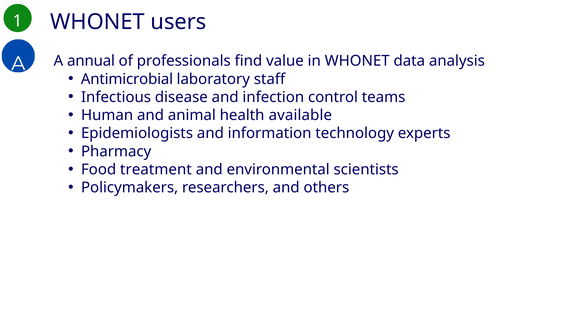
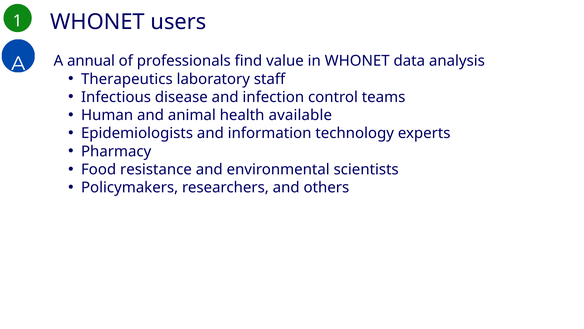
Antimicrobial: Antimicrobial -> Therapeutics
treatment: treatment -> resistance
